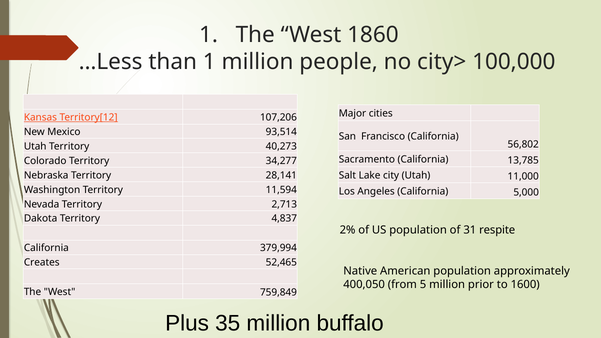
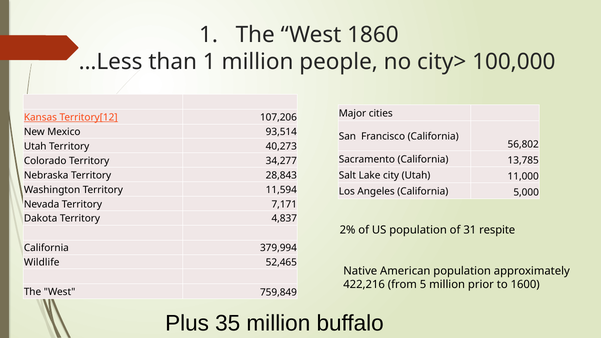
28,141: 28,141 -> 28,843
2,713: 2,713 -> 7,171
Creates: Creates -> Wildlife
400,050: 400,050 -> 422,216
